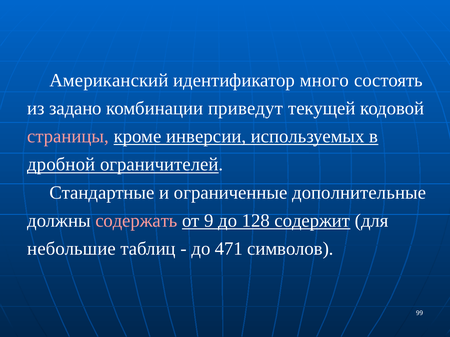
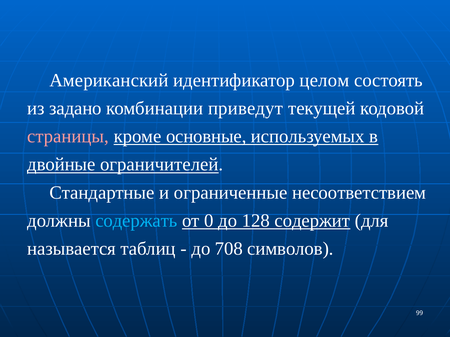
много: много -> целом
инверсии: инверсии -> основные
дробной: дробной -> двойные
дополнительные: дополнительные -> несоответствием
содержать colour: pink -> light blue
9: 9 -> 0
небольшие: небольшие -> называется
471: 471 -> 708
